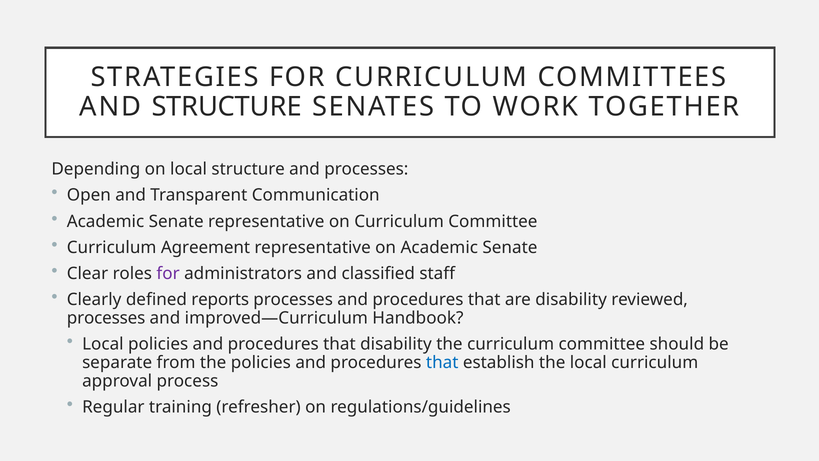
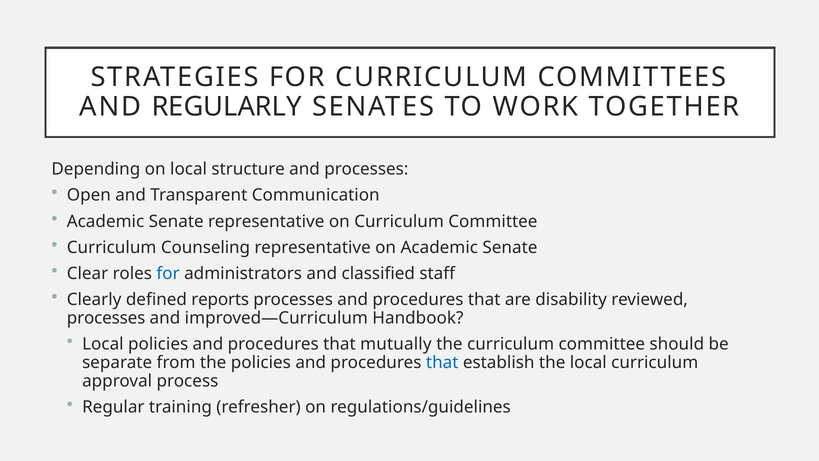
AND STRUCTURE: STRUCTURE -> REGULARLY
Agreement: Agreement -> Counseling
for at (168, 273) colour: purple -> blue
that disability: disability -> mutually
